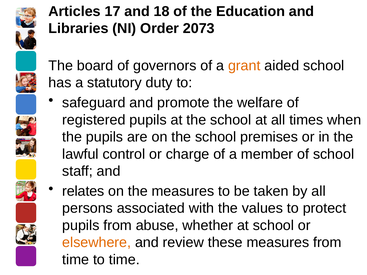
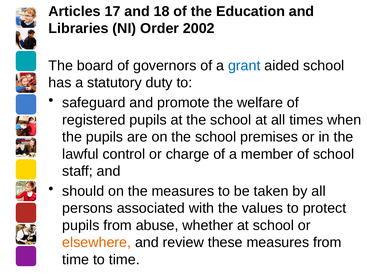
2073: 2073 -> 2002
grant colour: orange -> blue
relates: relates -> should
